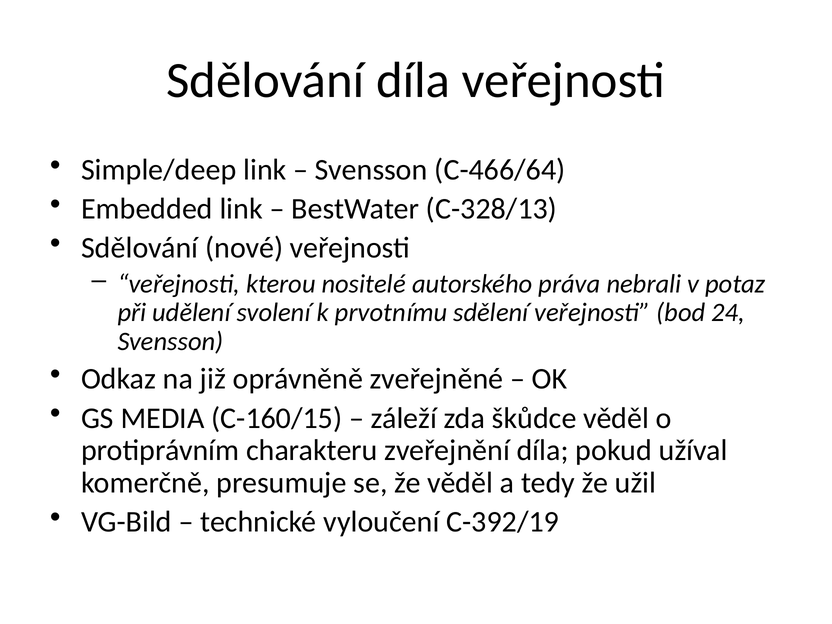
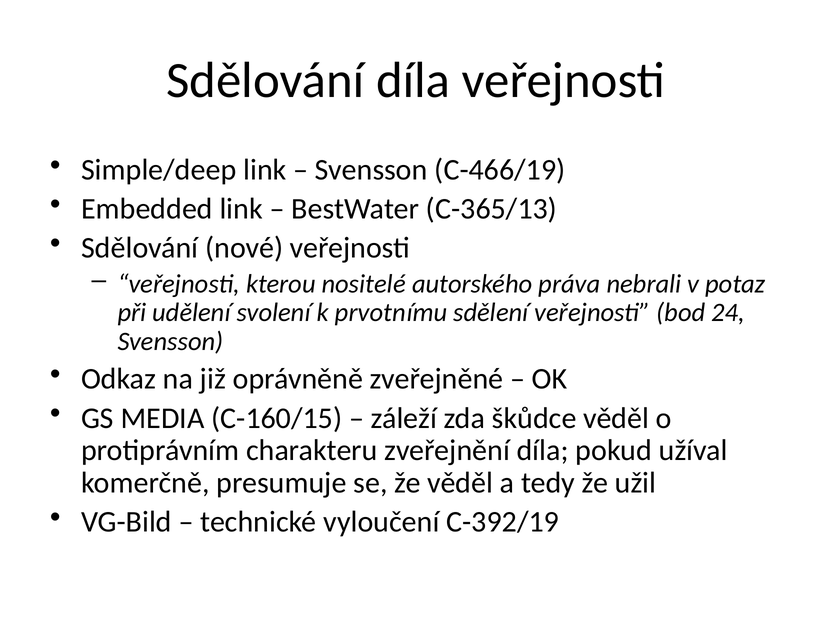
C-466/64: C-466/64 -> C-466/19
C-328/13: C-328/13 -> C-365/13
